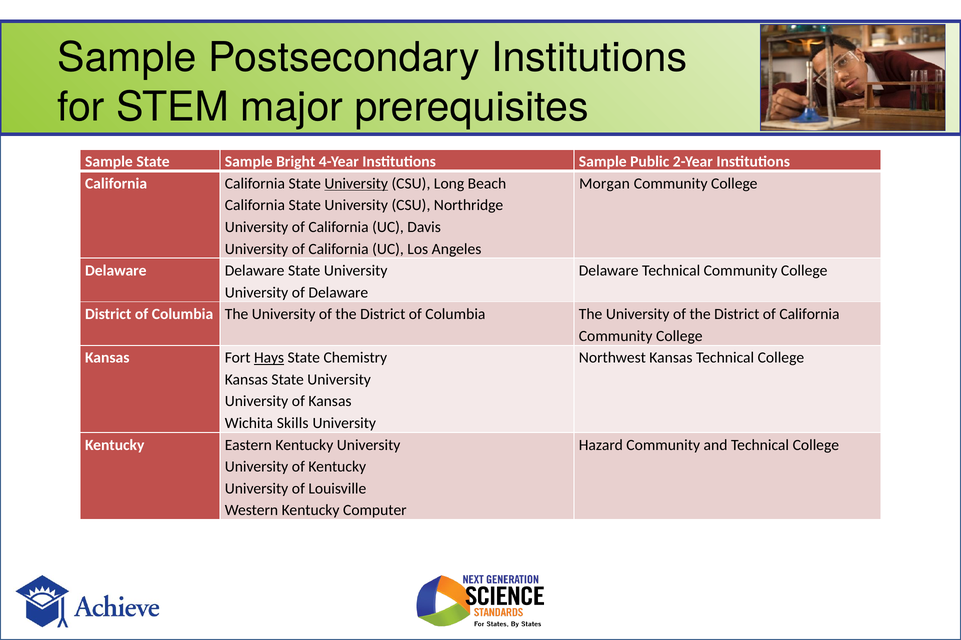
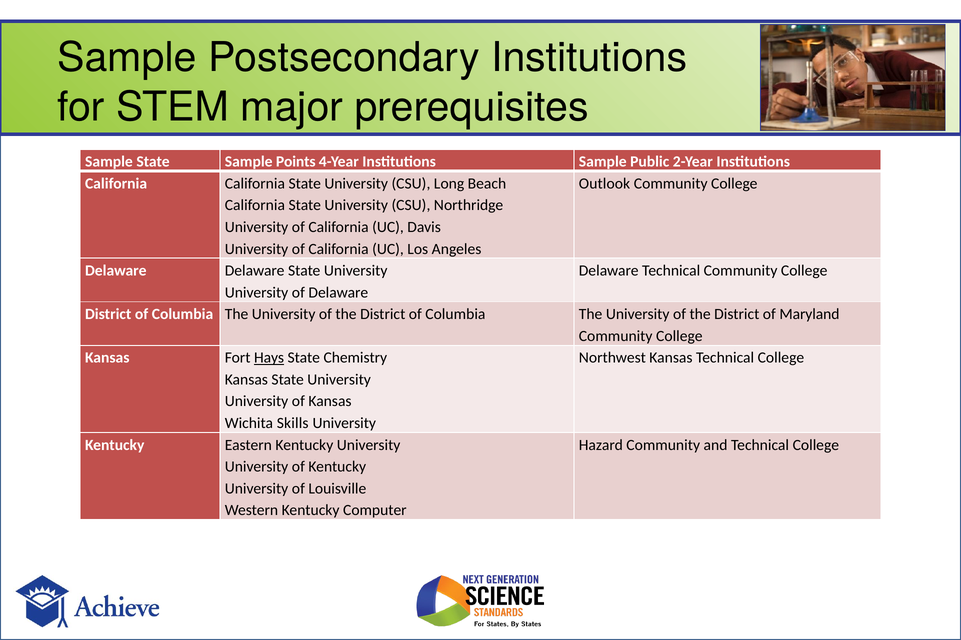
Bright: Bright -> Points
University at (356, 184) underline: present -> none
Morgan: Morgan -> Outlook
District of California: California -> Maryland
